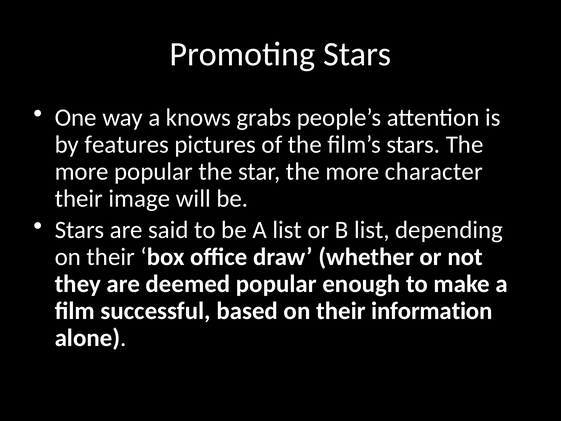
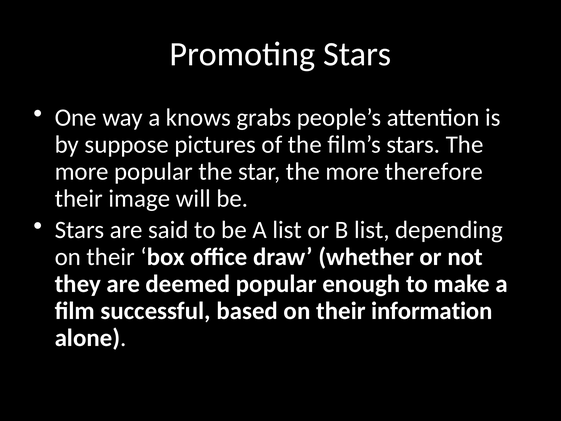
features: features -> suppose
character: character -> therefore
